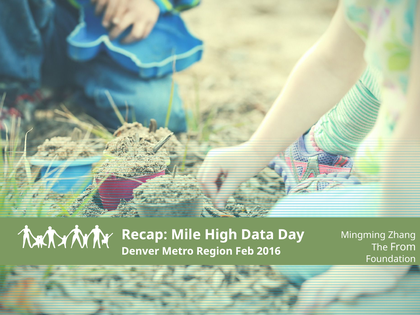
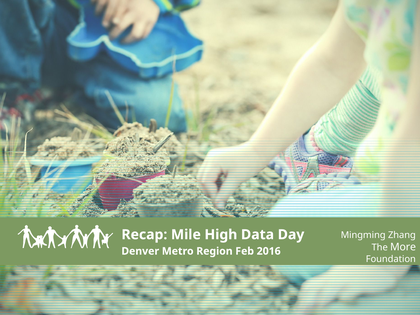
From: From -> More
